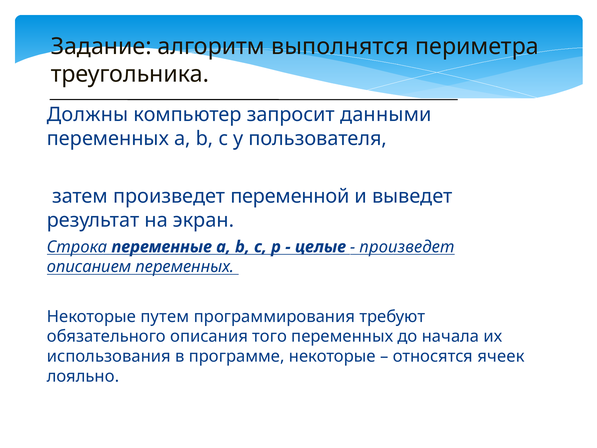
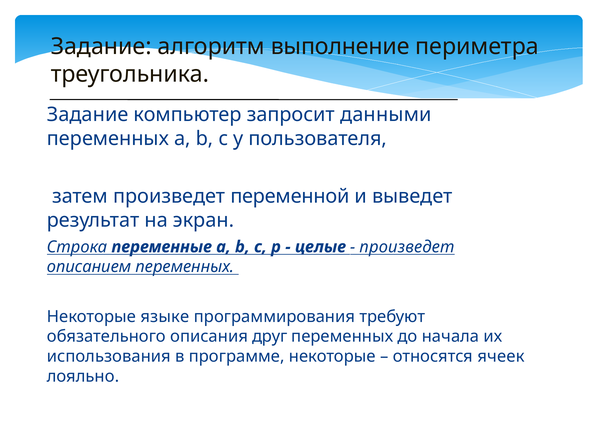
выполнятся: выполнятся -> выполнение
Должны at (88, 115): Должны -> Задание
путем: путем -> языке
того: того -> друг
